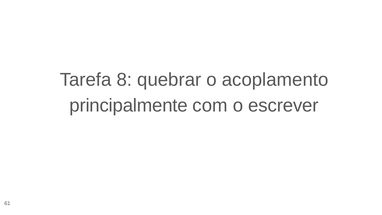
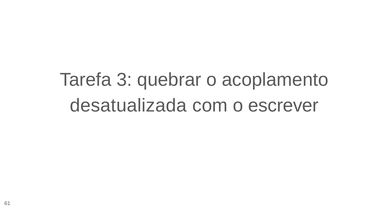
8: 8 -> 3
principalmente: principalmente -> desatualizada
